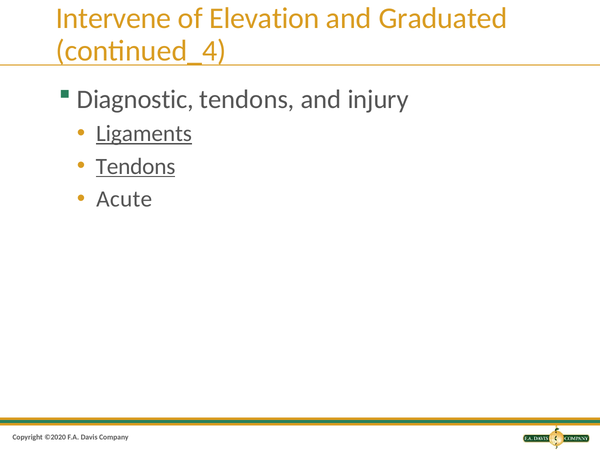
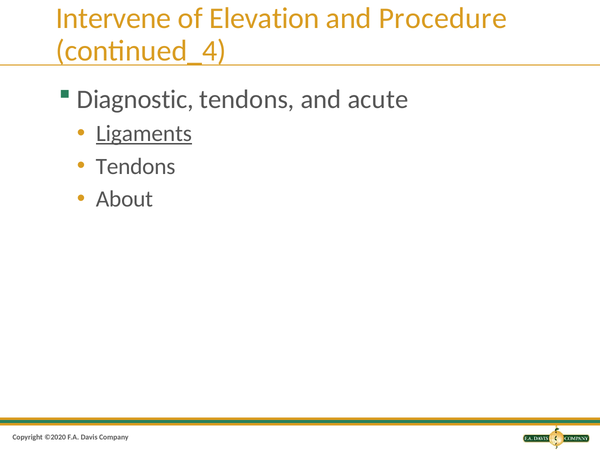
Graduated: Graduated -> Procedure
injury: injury -> acute
Tendons at (136, 166) underline: present -> none
Acute: Acute -> About
